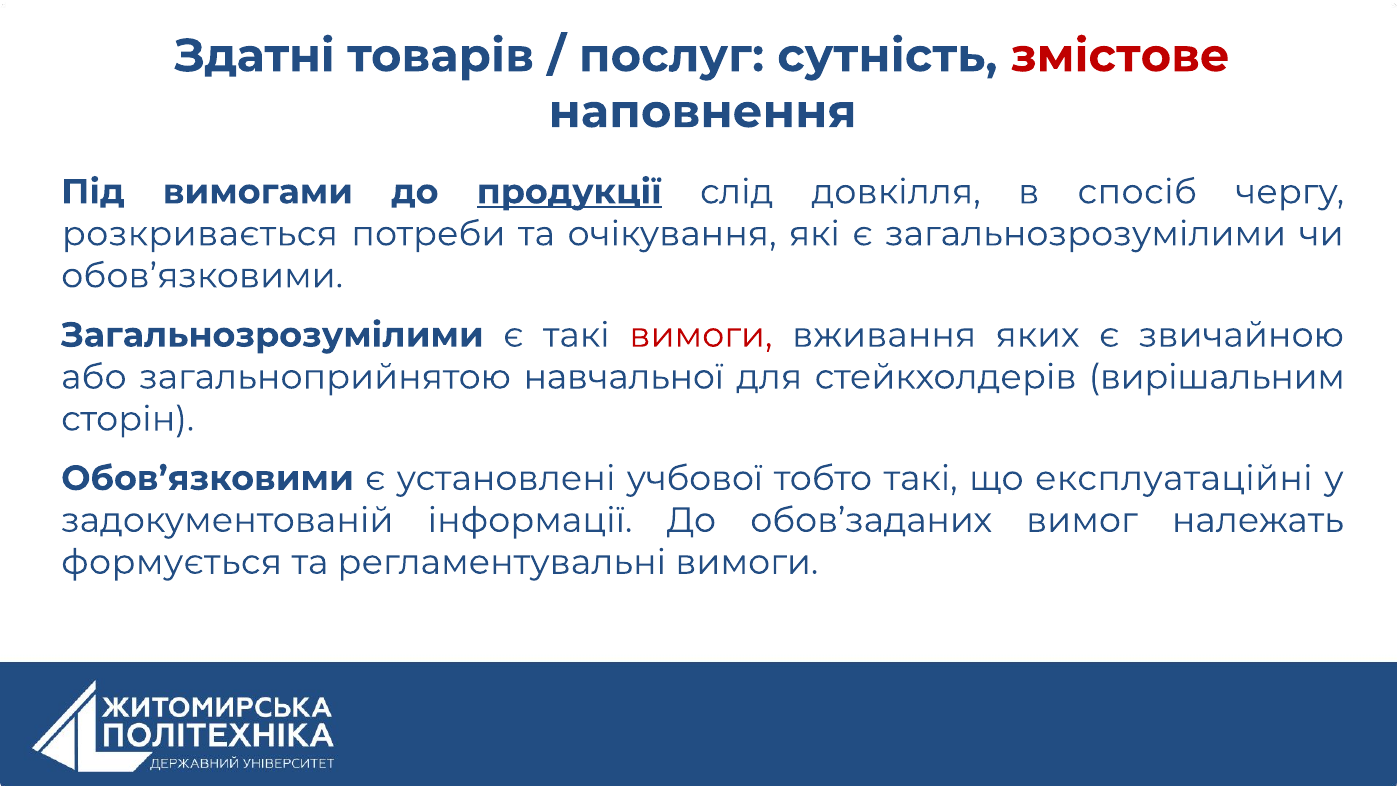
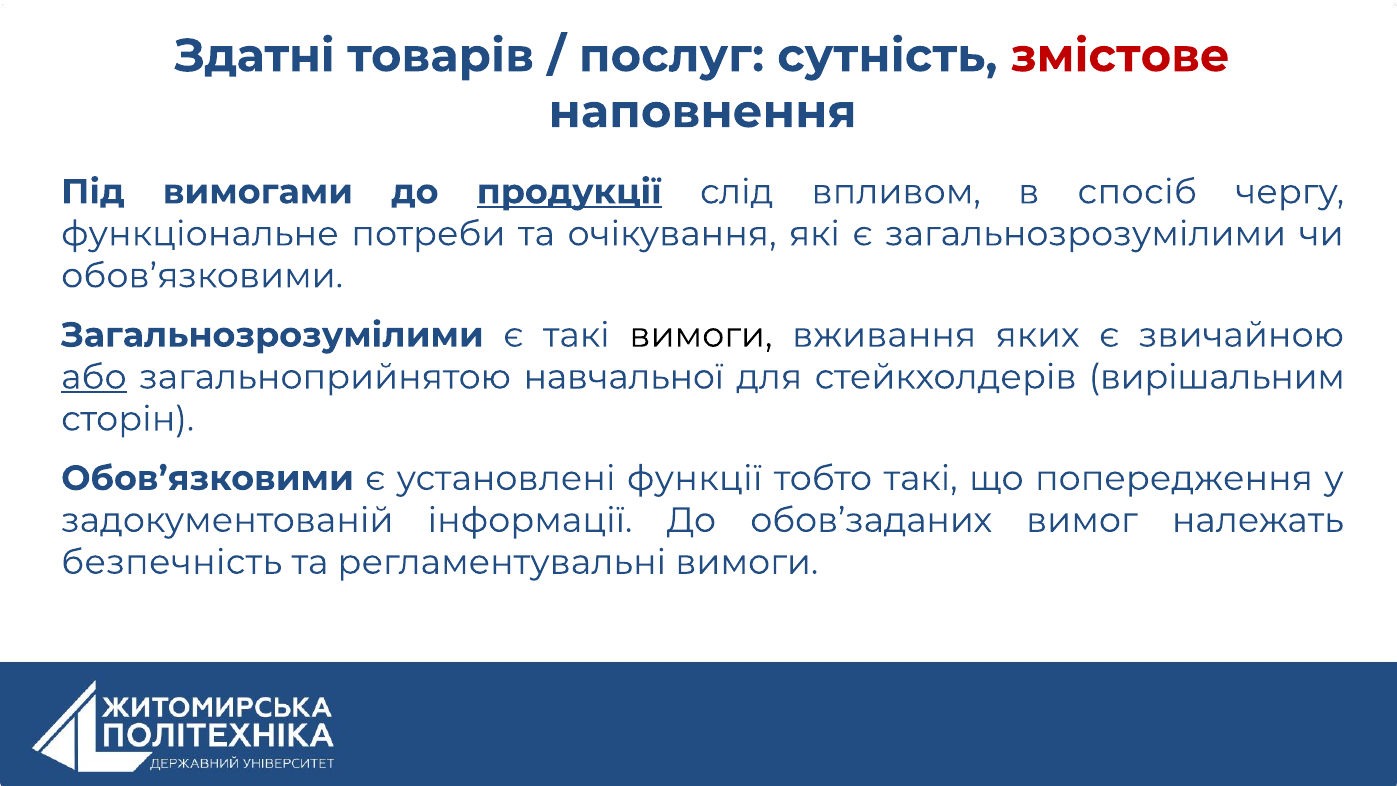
довкілля: довкілля -> впливом
розкривається: розкривається -> функціональне
вимоги at (701, 335) colour: red -> black
або underline: none -> present
учбової: учбової -> функції
експлуатаційні: експлуатаційні -> попередження
формується: формується -> безпечність
